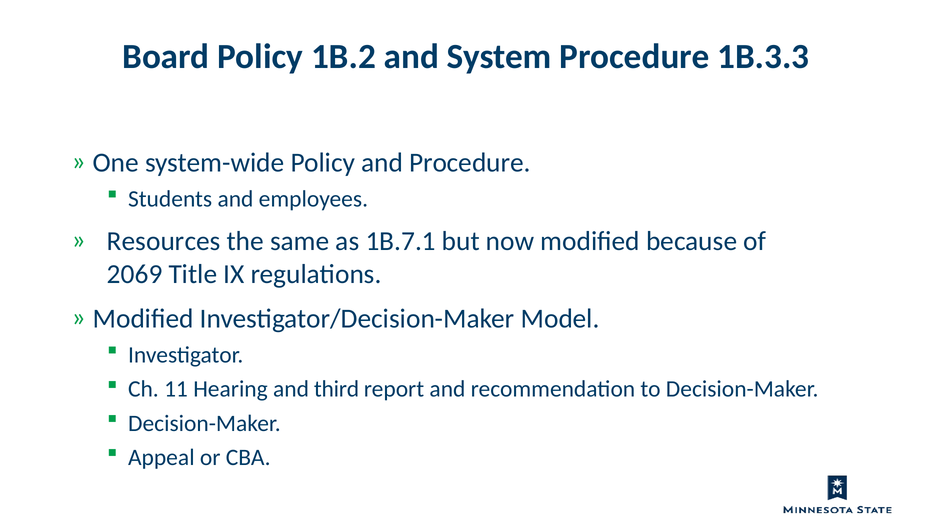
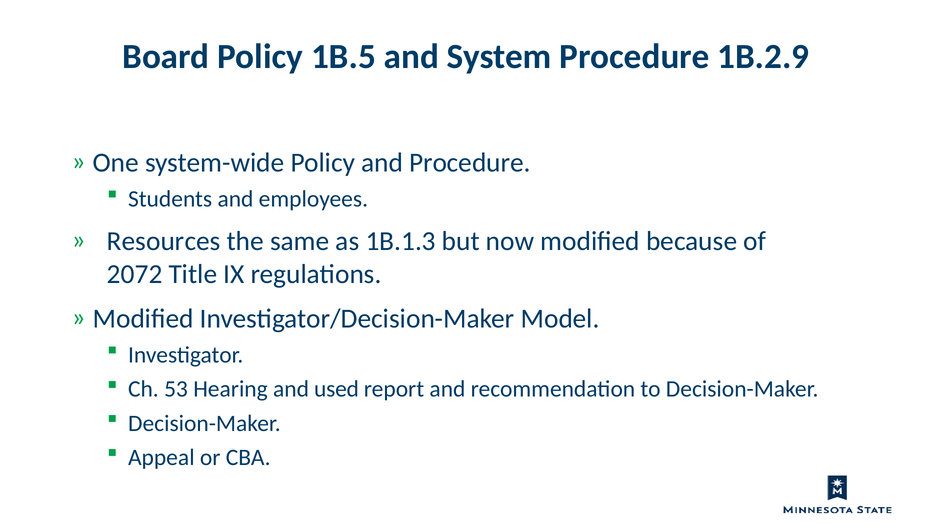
1B.2: 1B.2 -> 1B.5
1B.3.3: 1B.3.3 -> 1B.2.9
1B.7.1: 1B.7.1 -> 1B.1.3
2069: 2069 -> 2072
11: 11 -> 53
third: third -> used
